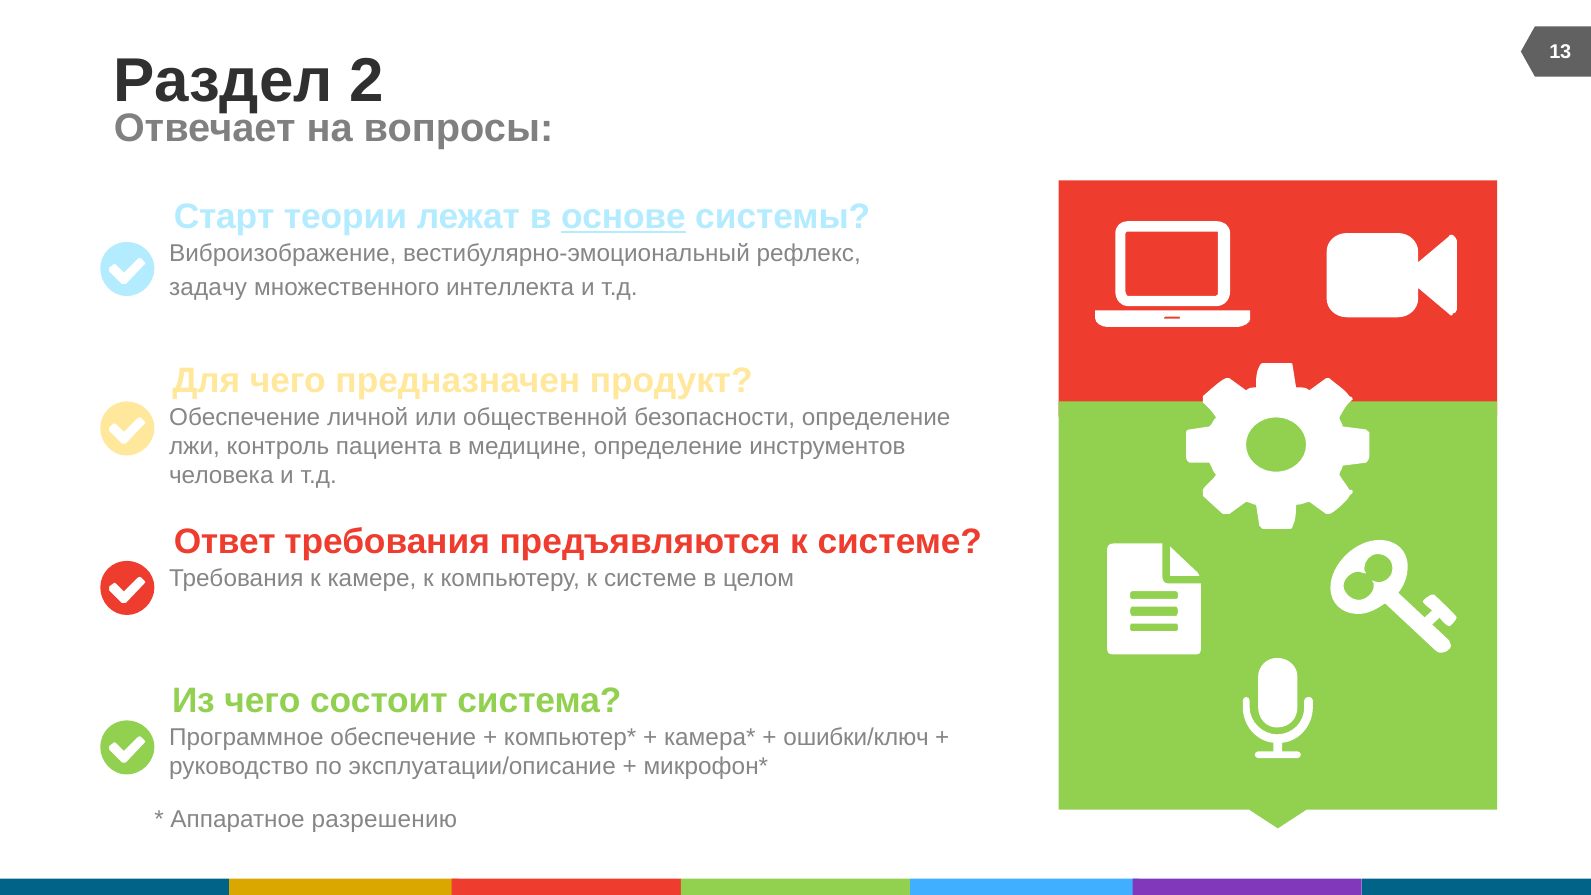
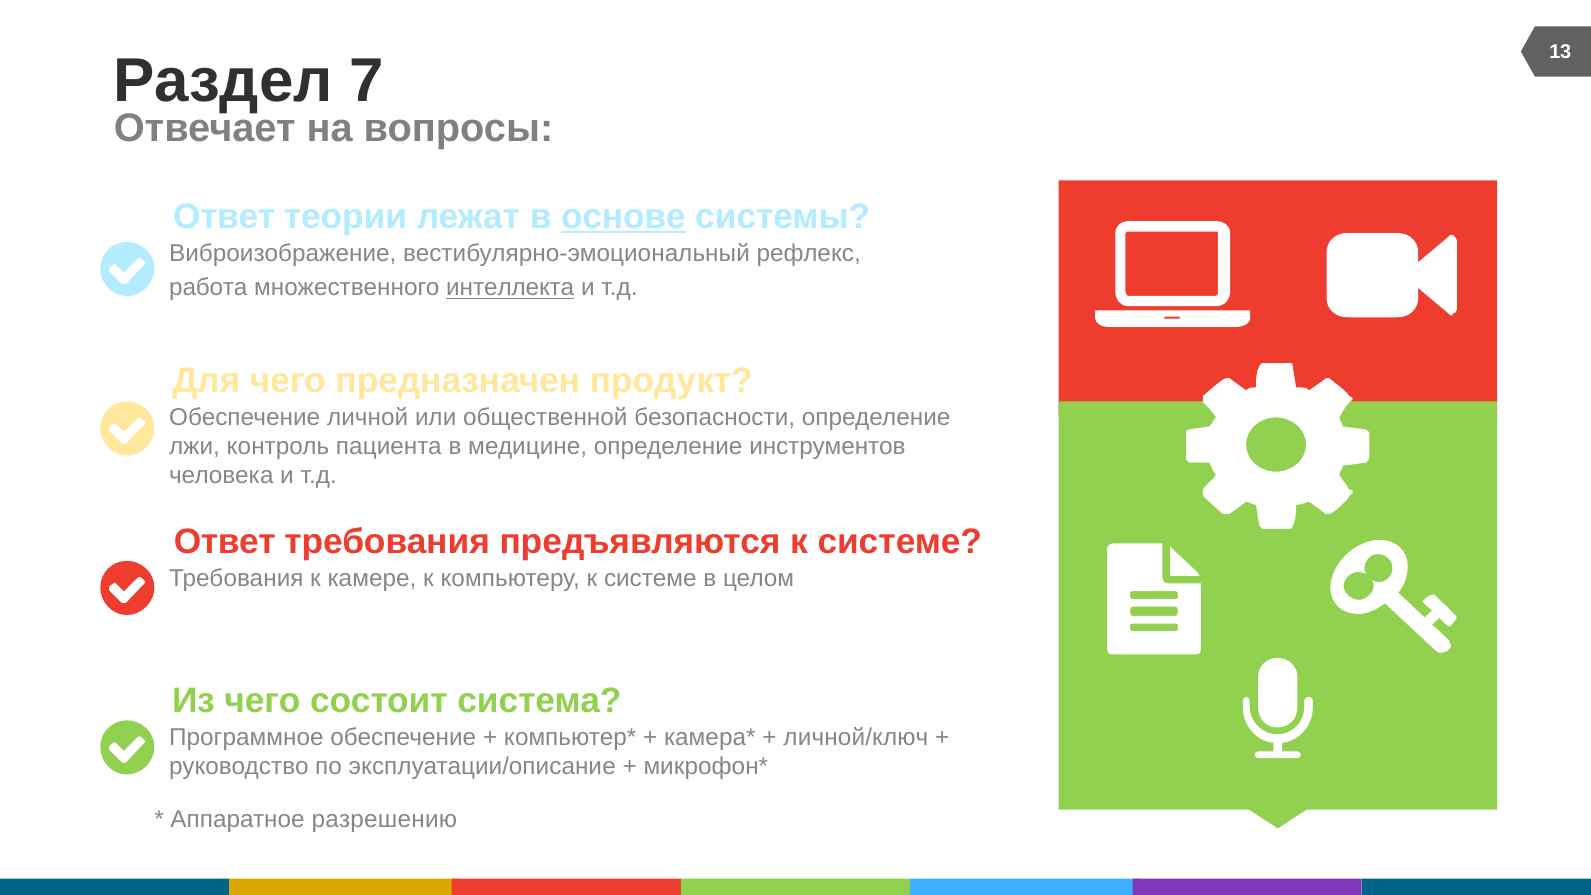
2: 2 -> 7
Старт at (224, 217): Старт -> Ответ
задачу: задачу -> работа
интеллекта underline: none -> present
ошибки/ключ: ошибки/ключ -> личной/ключ
